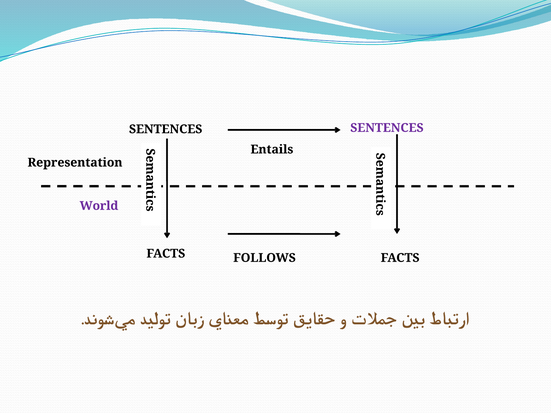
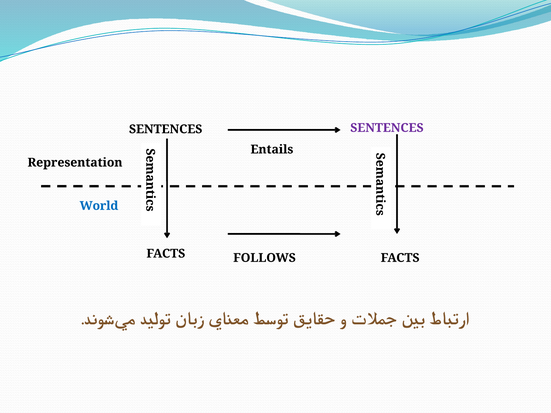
World colour: purple -> blue
